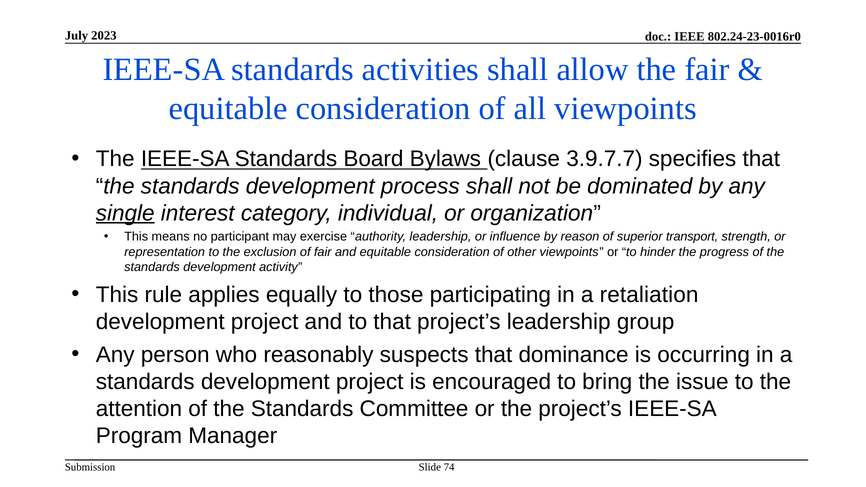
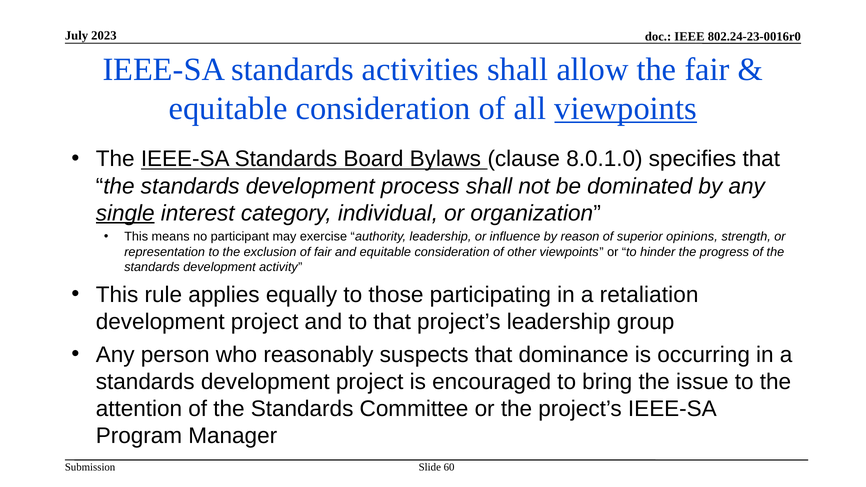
viewpoints at (626, 108) underline: none -> present
3.9.7.7: 3.9.7.7 -> 8.0.1.0
transport: transport -> opinions
74: 74 -> 60
